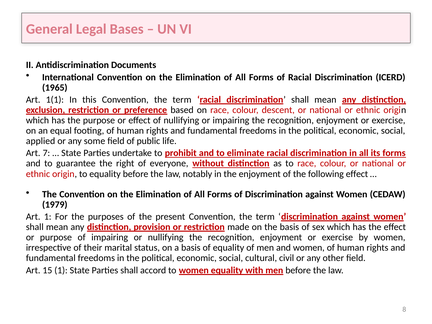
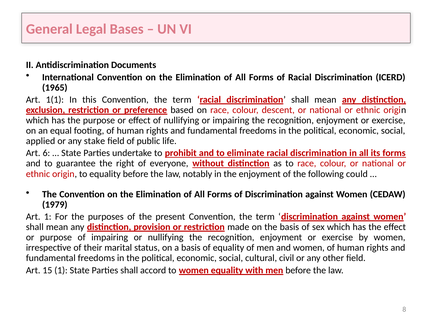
some: some -> stake
7: 7 -> 6
following effect: effect -> could
